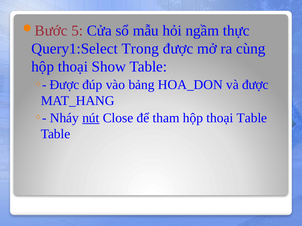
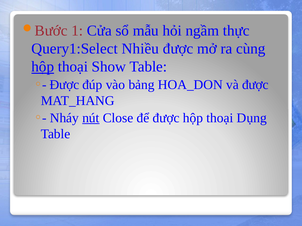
5: 5 -> 1
Trong: Trong -> Nhiều
hộp at (43, 67) underline: none -> present
để tham: tham -> được
thoại Table: Table -> Dụng
